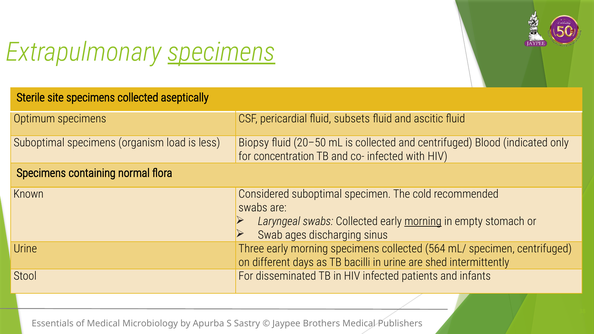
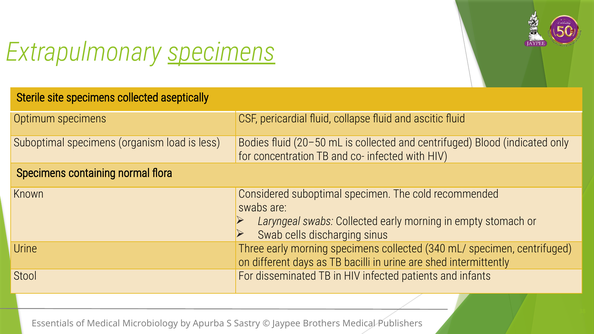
subsets: subsets -> collapse
Biopsy: Biopsy -> Bodies
morning at (423, 222) underline: present -> none
ages: ages -> cells
564: 564 -> 340
